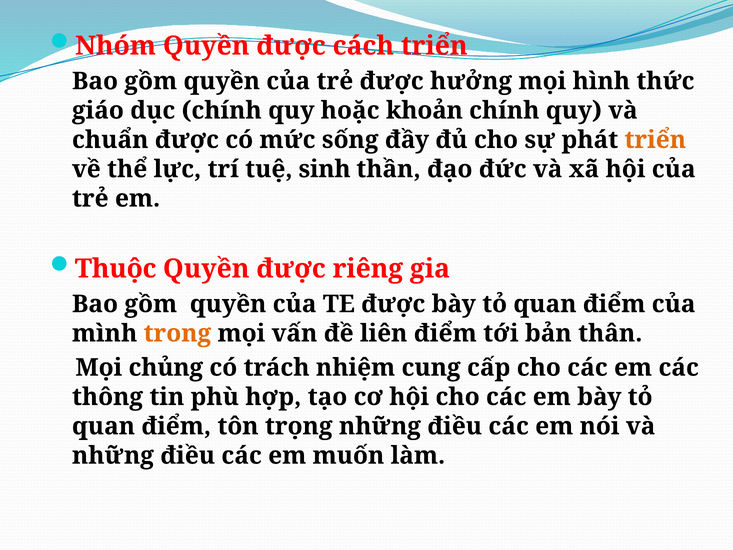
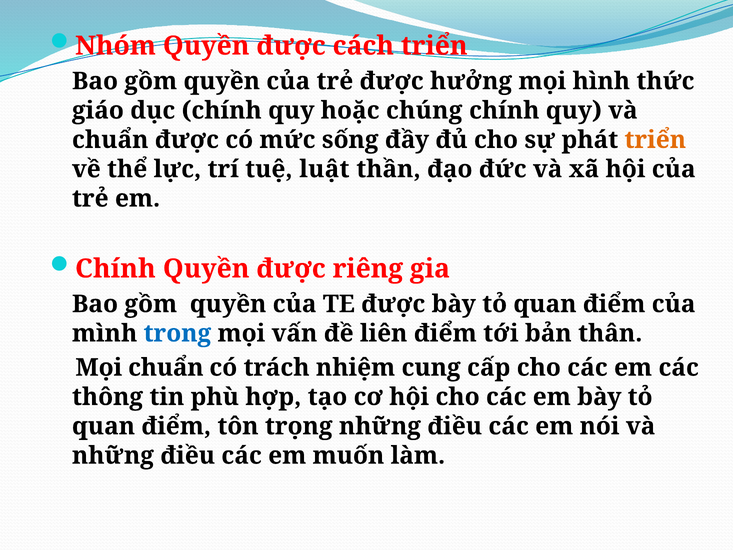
khoản: khoản -> chúng
sinh: sinh -> luật
Thuộc at (116, 269): Thuộc -> Chính
trong colour: orange -> blue
Mọi chủng: chủng -> chuẩn
